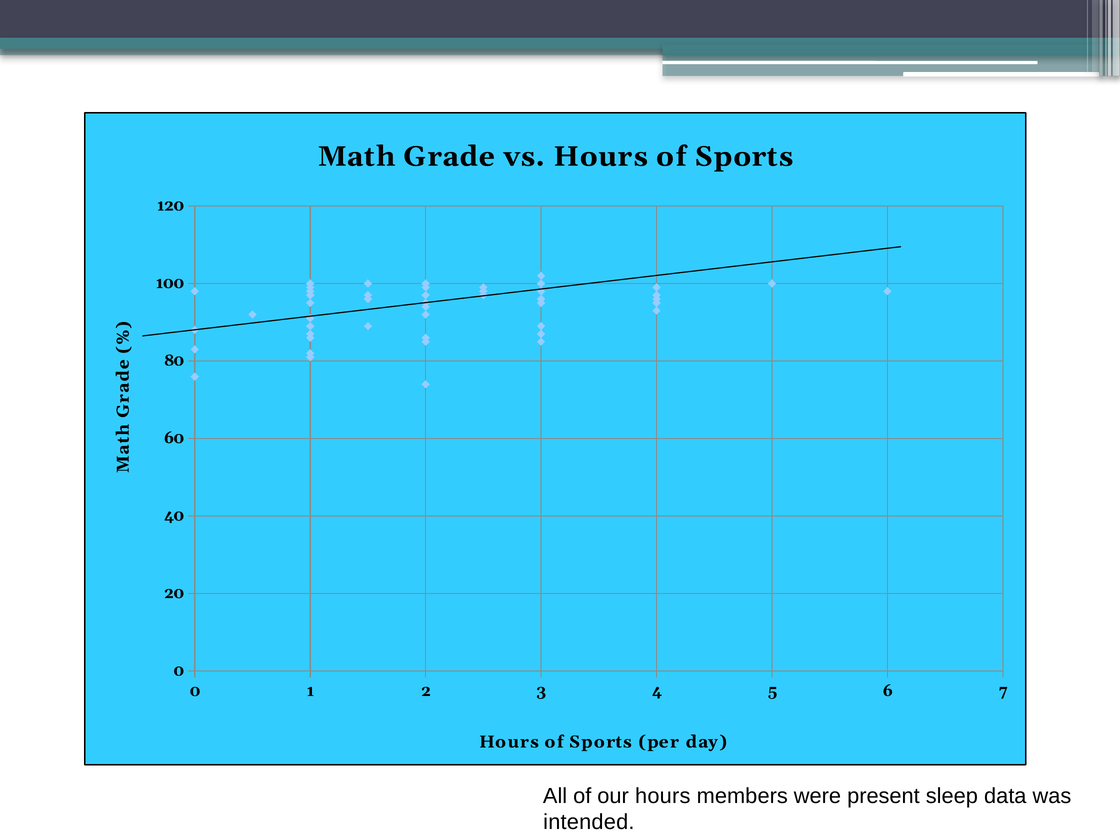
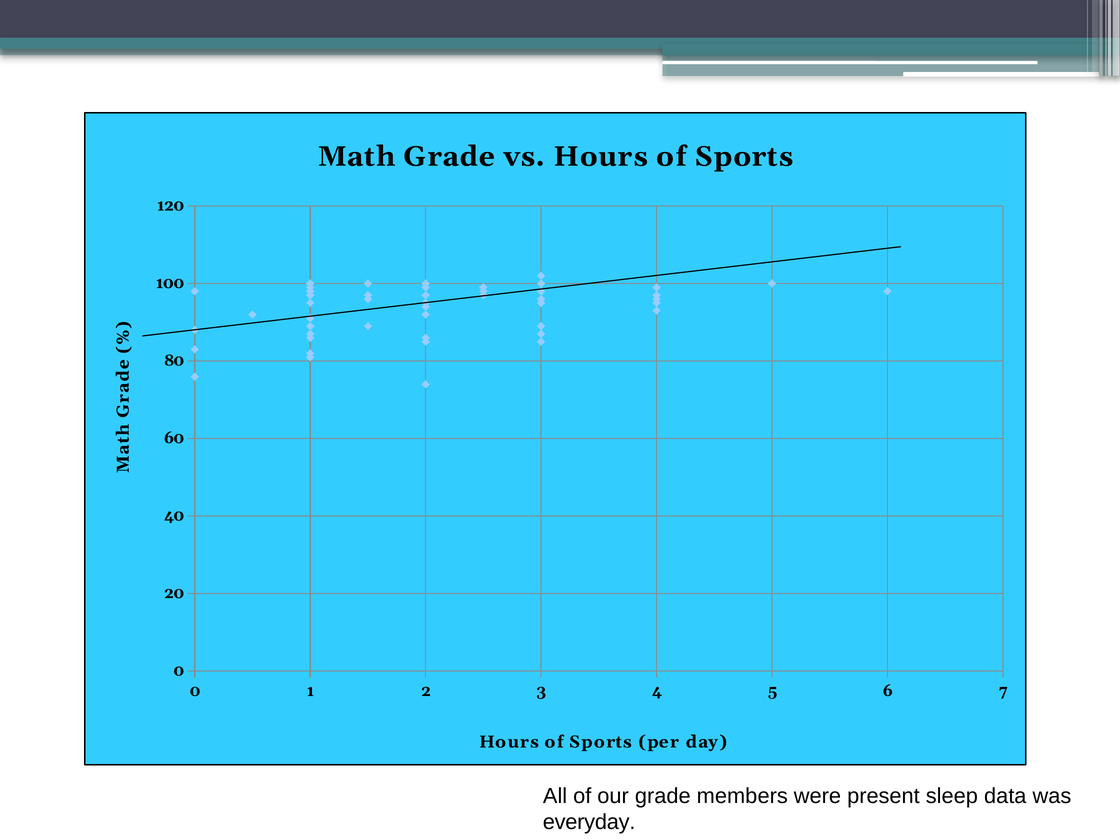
our hours: hours -> grade
intended: intended -> everyday
